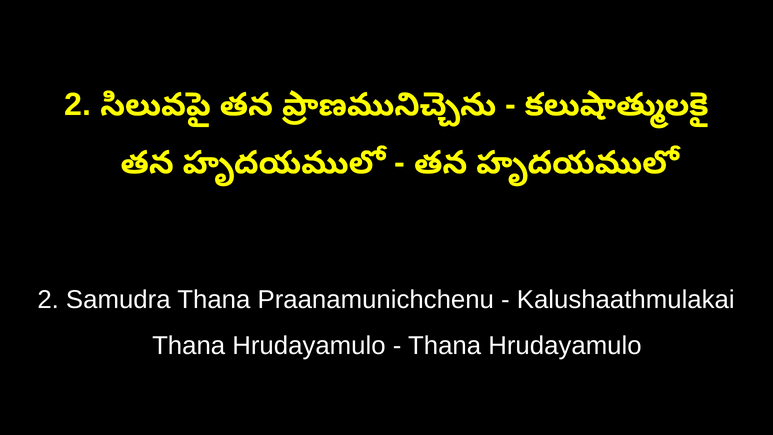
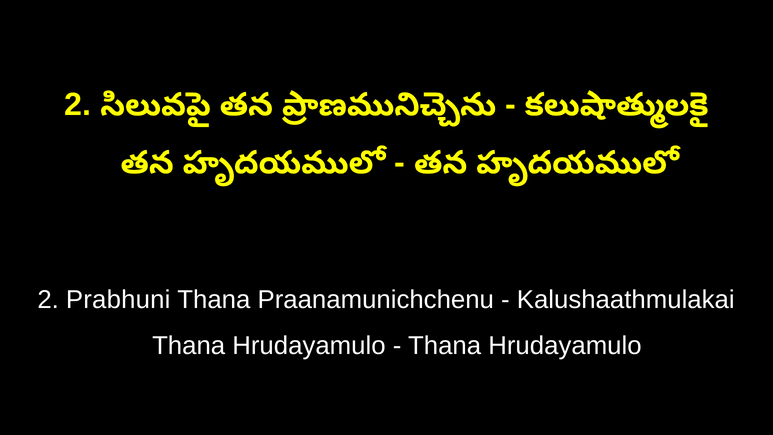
Samudra: Samudra -> Prabhuni
